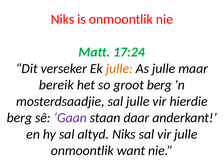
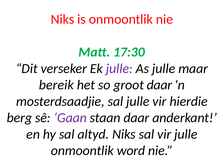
17:24: 17:24 -> 17:30
julle at (119, 69) colour: orange -> purple
groot berg: berg -> daar
want: want -> word
